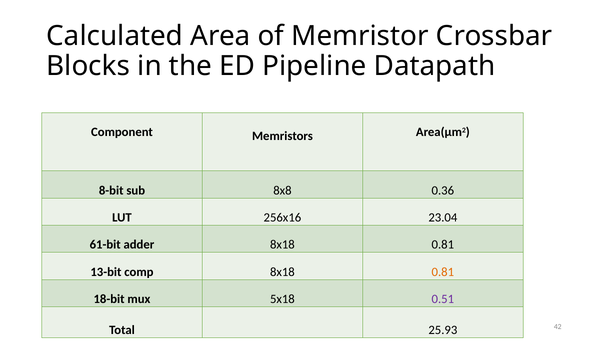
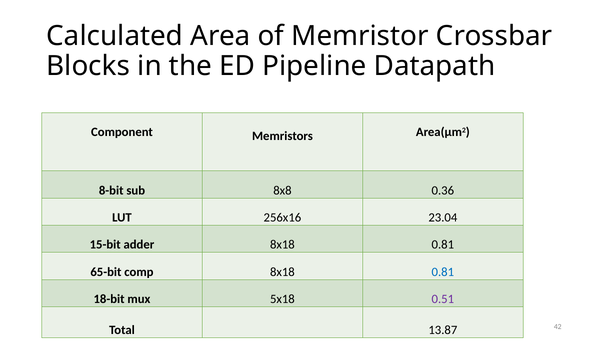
61-bit: 61-bit -> 15-bit
13-bit: 13-bit -> 65-bit
0.81 at (443, 272) colour: orange -> blue
25.93: 25.93 -> 13.87
